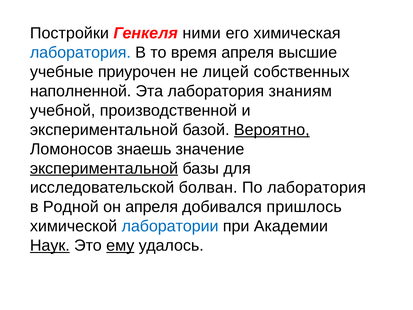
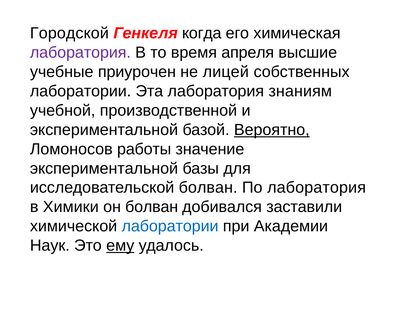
Постройки: Постройки -> Городской
ними: ними -> когда
лаборатория at (80, 53) colour: blue -> purple
наполненной at (81, 91): наполненной -> лаборатории
знаешь: знаешь -> работы
экспериментальной at (104, 168) underline: present -> none
Родной: Родной -> Химики
он апреля: апреля -> болван
пришлось: пришлось -> заставили
Наук underline: present -> none
